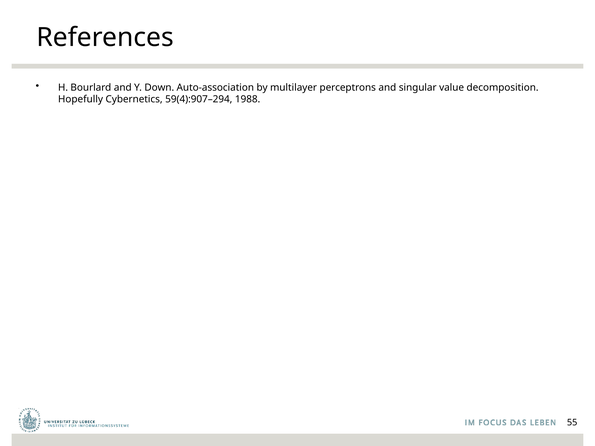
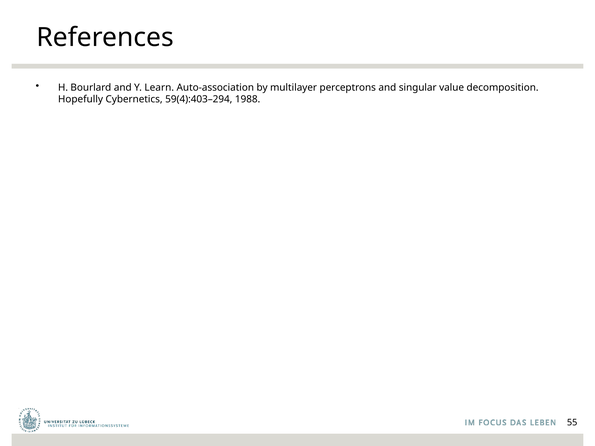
Down: Down -> Learn
59(4):907–294: 59(4):907–294 -> 59(4):403–294
